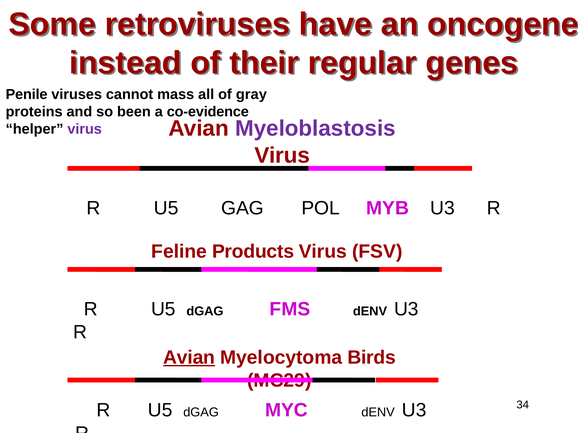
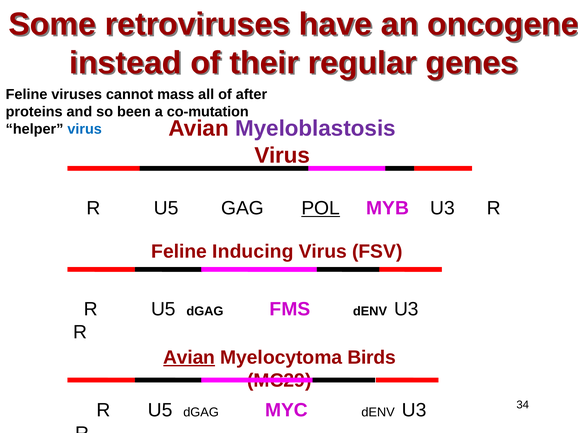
Penile at (27, 94): Penile -> Feline
gray: gray -> after
co-evidence: co-evidence -> co-mutation
virus at (85, 129) colour: purple -> blue
POL underline: none -> present
Products: Products -> Inducing
